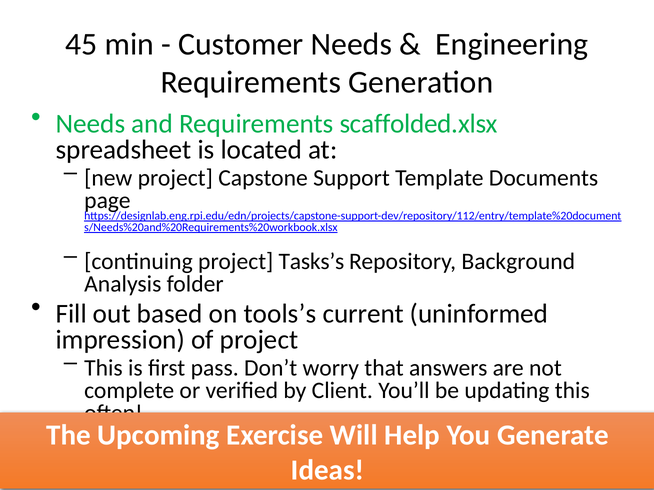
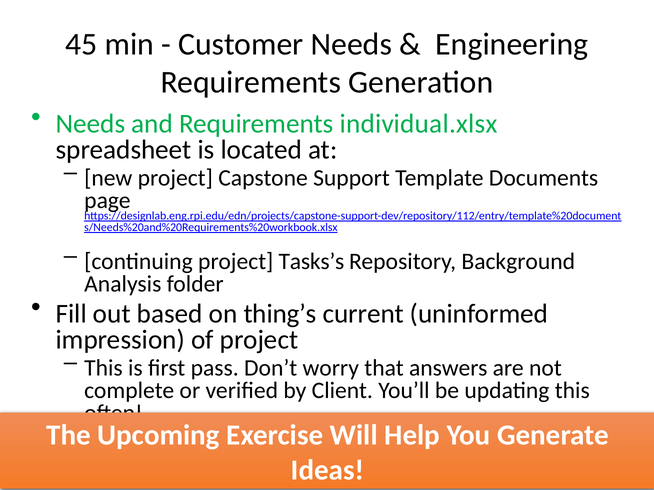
scaffolded.xlsx: scaffolded.xlsx -> individual.xlsx
tools’s: tools’s -> thing’s
